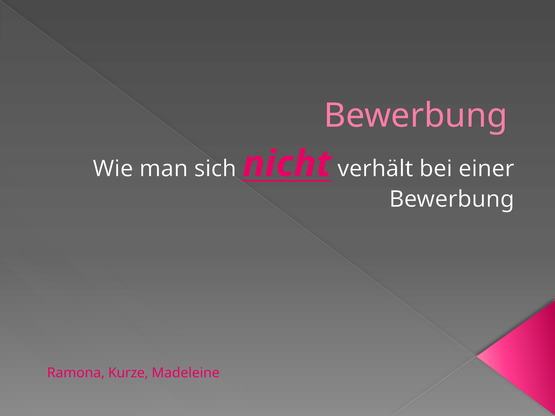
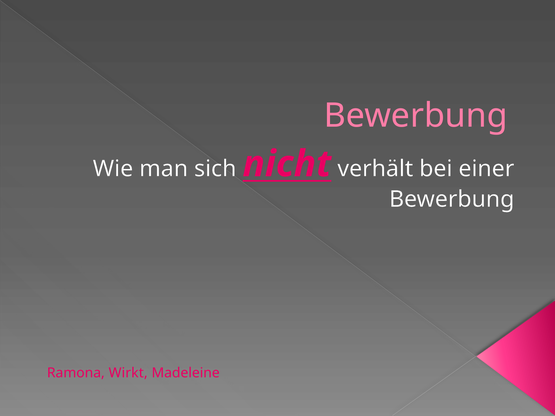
Kurze: Kurze -> Wirkt
